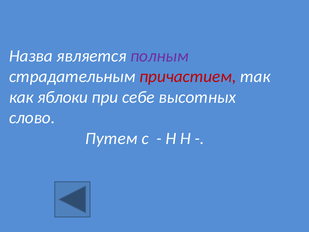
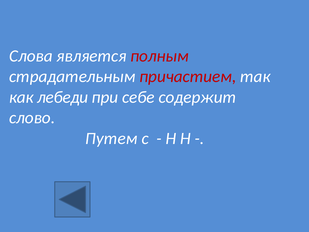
Назва: Назва -> Слова
полным colour: purple -> red
яблоки: яблоки -> лебеди
высотных: высотных -> содержит
